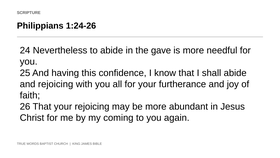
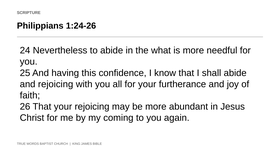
gave: gave -> what
